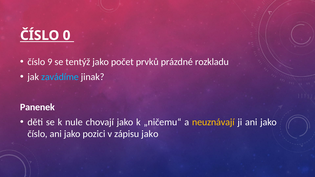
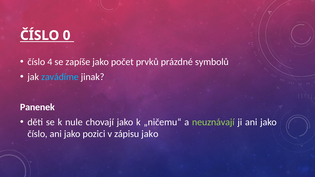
9: 9 -> 4
tentýž: tentýž -> zapíše
rozkladu: rozkladu -> symbolů
neuznávají colour: yellow -> light green
